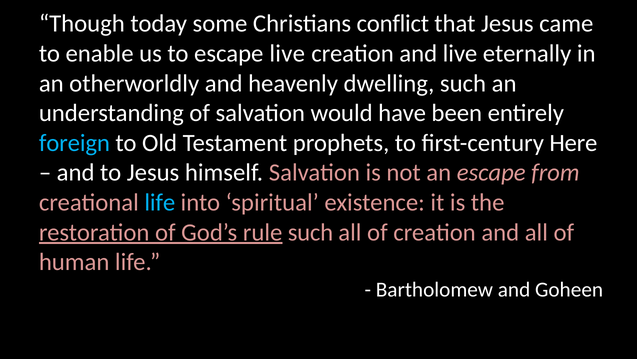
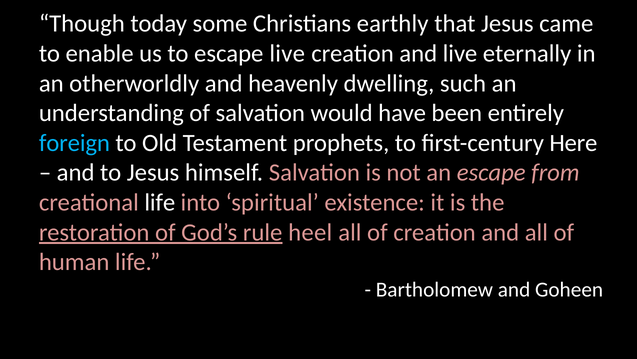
conflict: conflict -> earthly
life at (160, 202) colour: light blue -> white
rule such: such -> heel
